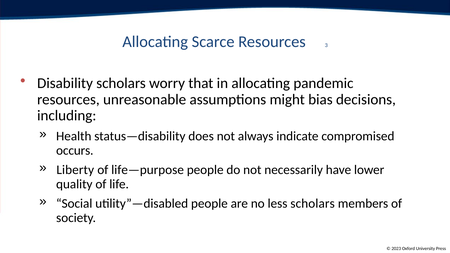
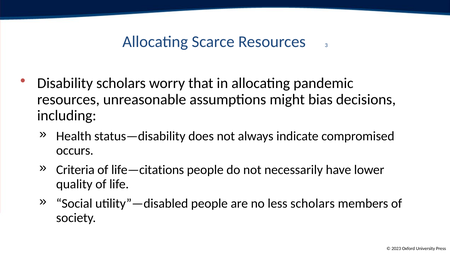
Liberty: Liberty -> Criteria
life—purpose: life—purpose -> life—citations
